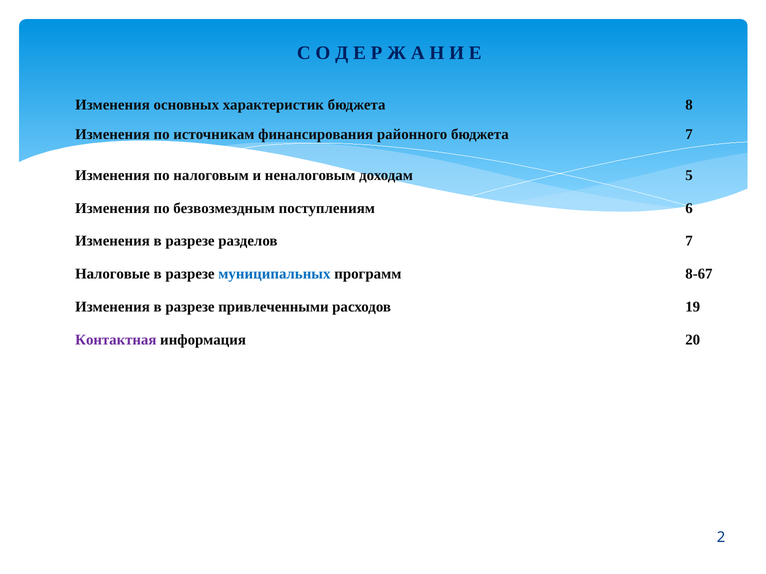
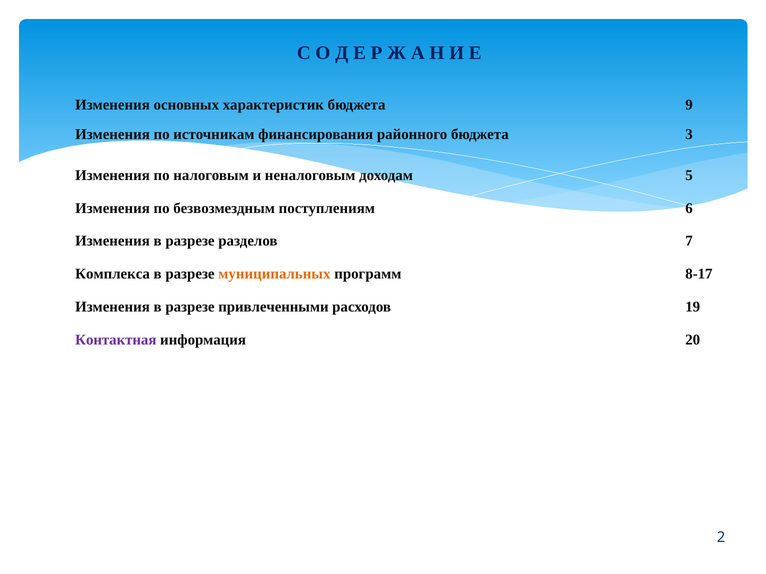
8: 8 -> 9
бюджета 7: 7 -> 3
Налоговые: Налоговые -> Комплекса
муниципальных colour: blue -> orange
8-67: 8-67 -> 8-17
